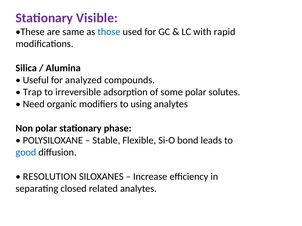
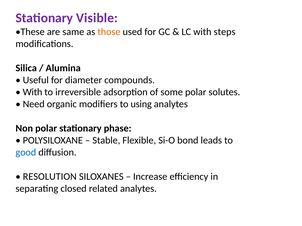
those colour: blue -> orange
rapid: rapid -> steps
analyzed: analyzed -> diameter
Trap at (32, 92): Trap -> With
